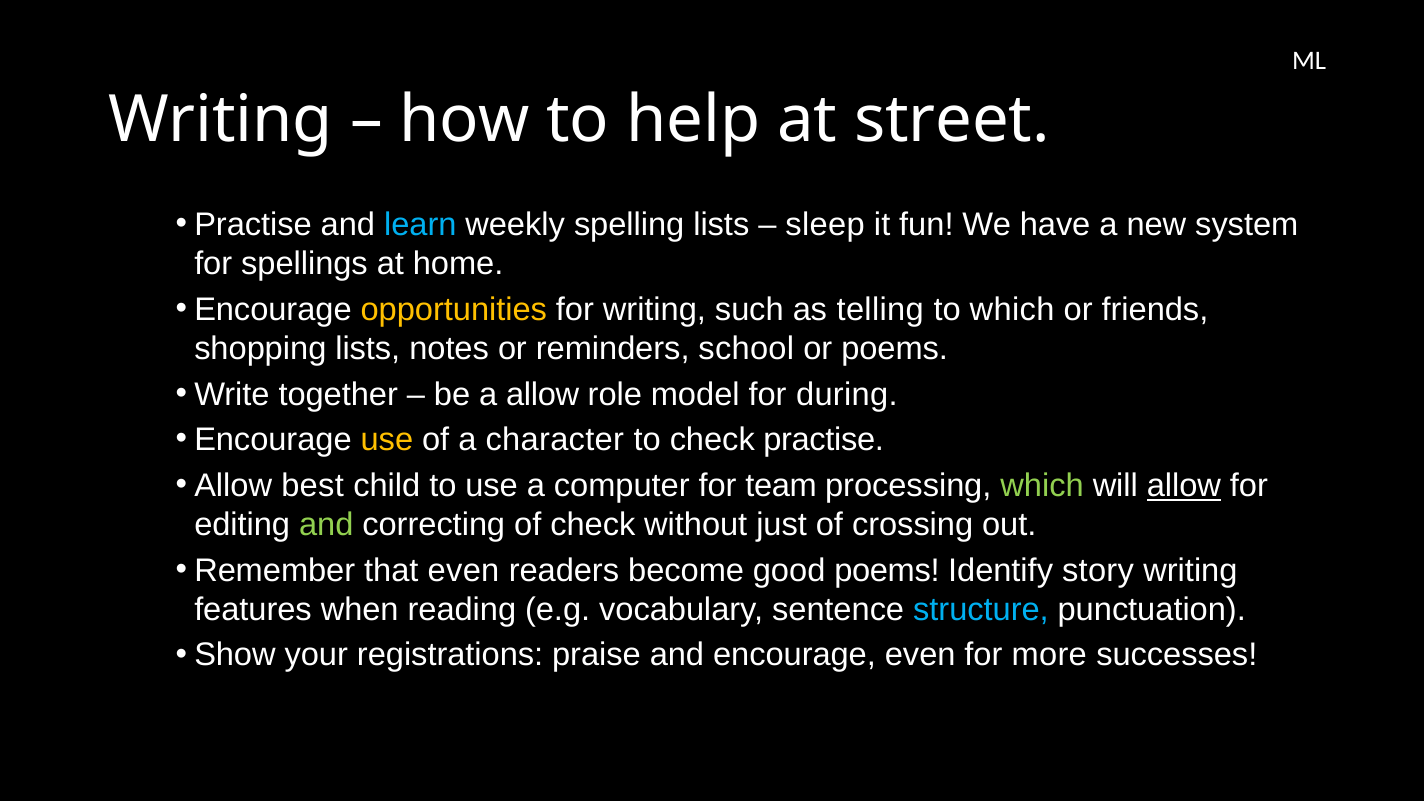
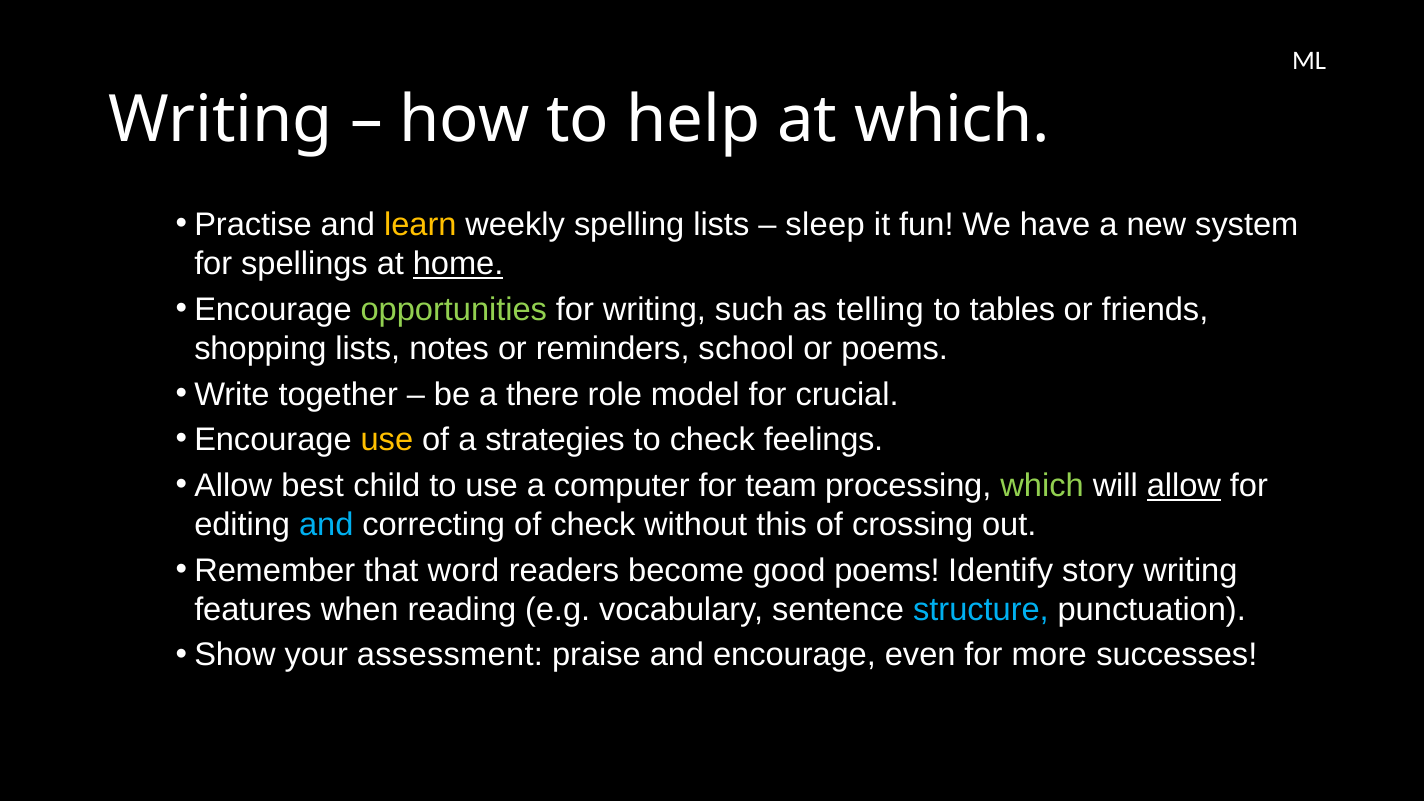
at street: street -> which
learn colour: light blue -> yellow
home underline: none -> present
opportunities colour: yellow -> light green
to which: which -> tables
a allow: allow -> there
during: during -> crucial
character: character -> strategies
check practise: practise -> feelings
and at (326, 525) colour: light green -> light blue
just: just -> this
that even: even -> word
registrations: registrations -> assessment
